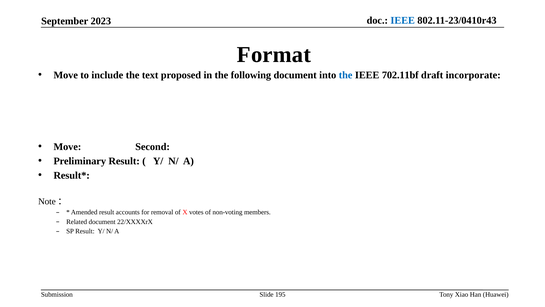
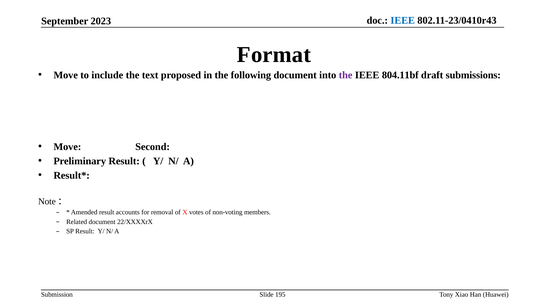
the at (346, 75) colour: blue -> purple
702.11bf: 702.11bf -> 804.11bf
incorporate: incorporate -> submissions
